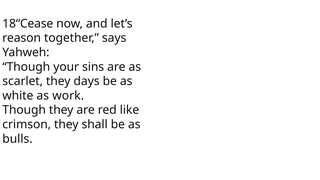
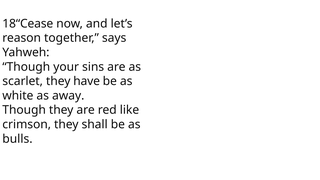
days: days -> have
work: work -> away
